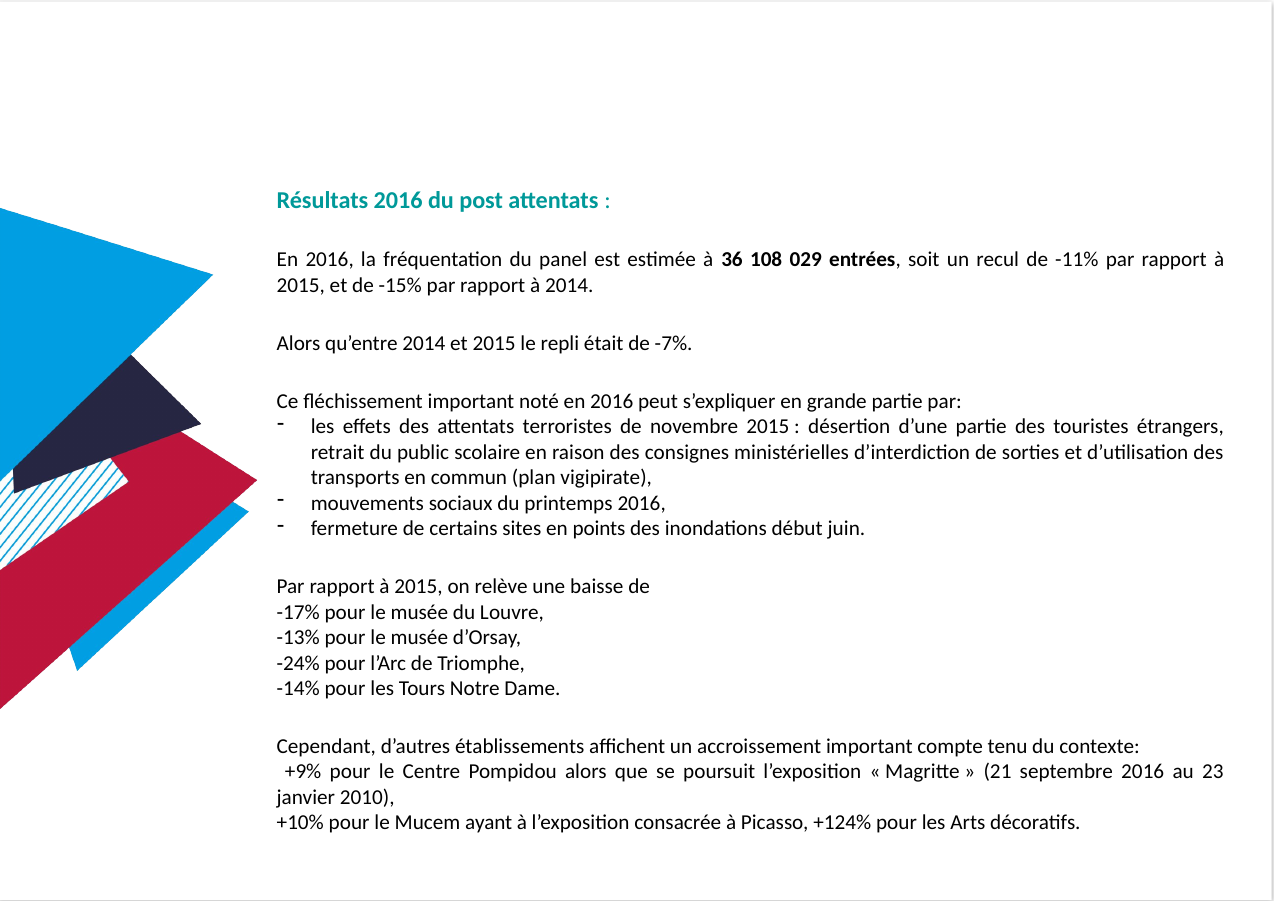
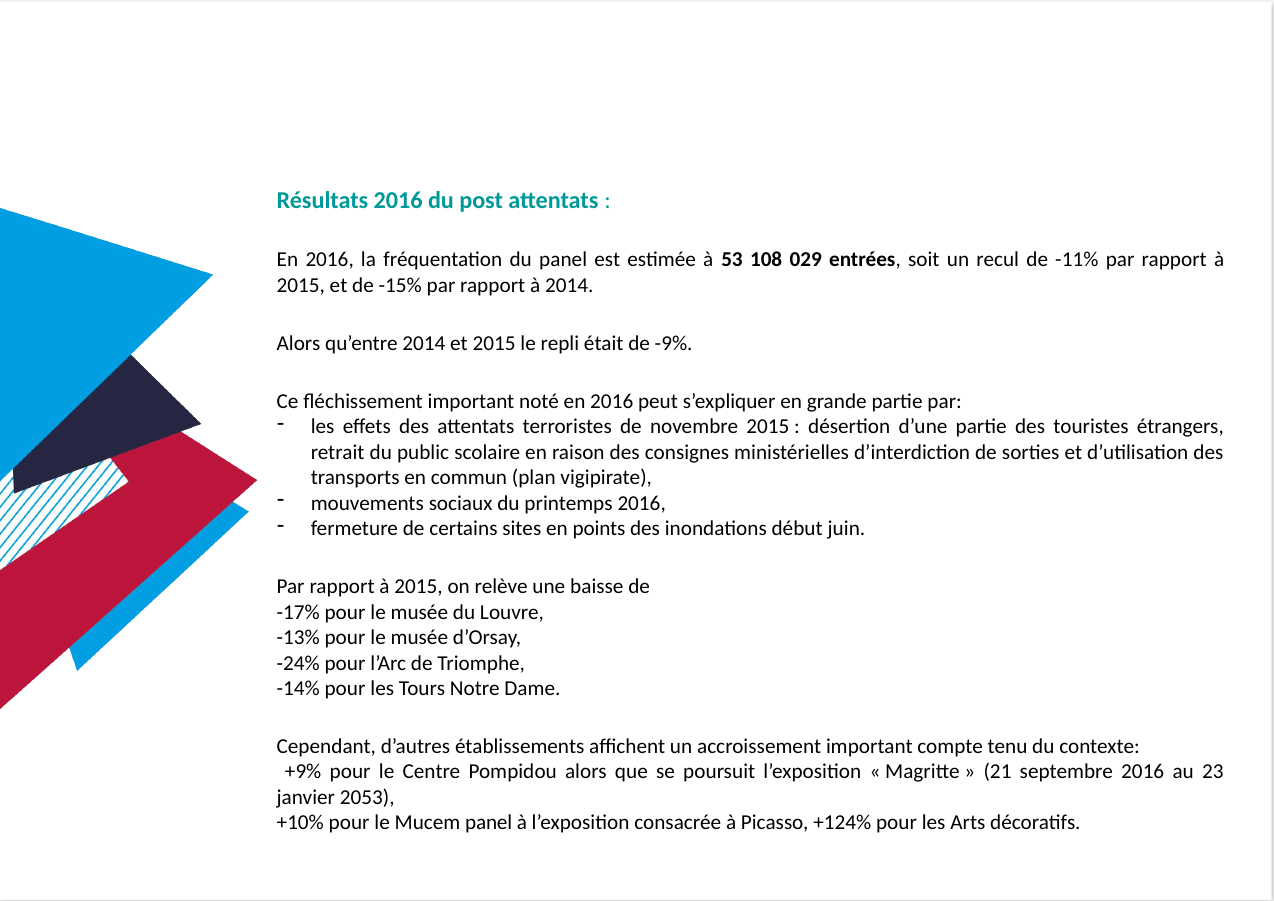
36: 36 -> 53
-7%: -7% -> -9%
2010: 2010 -> 2053
Mucem ayant: ayant -> panel
